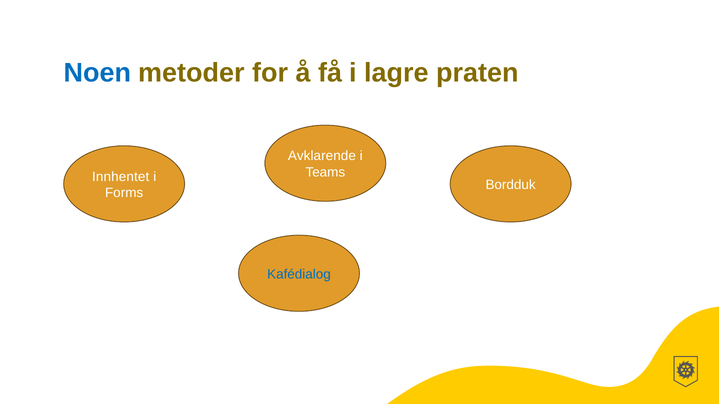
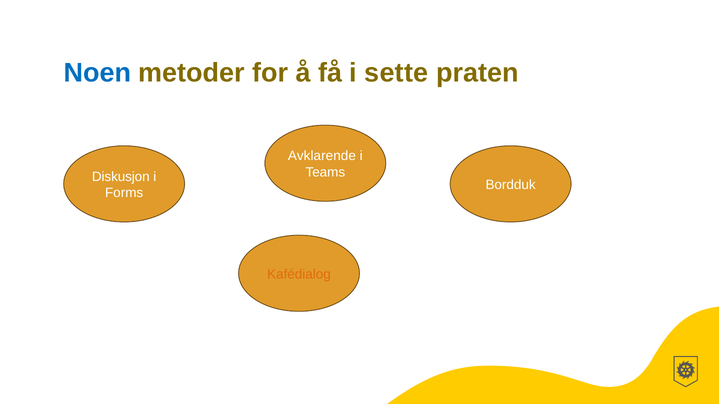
lagre: lagre -> sette
Innhentet: Innhentet -> Diskusjon
Kafédialog colour: blue -> orange
